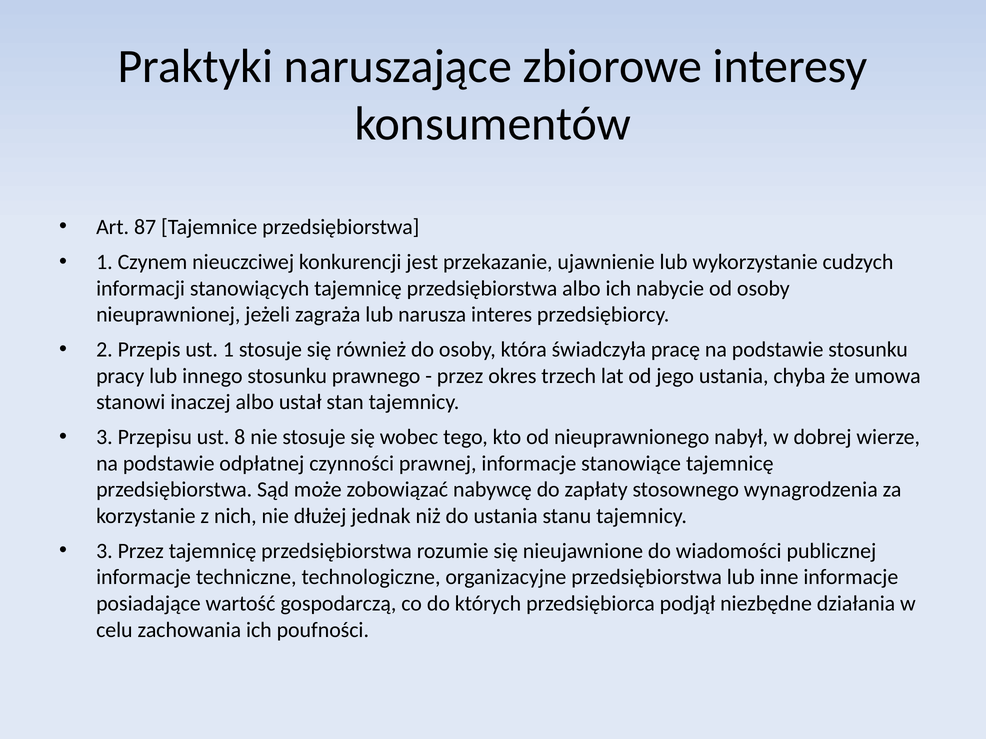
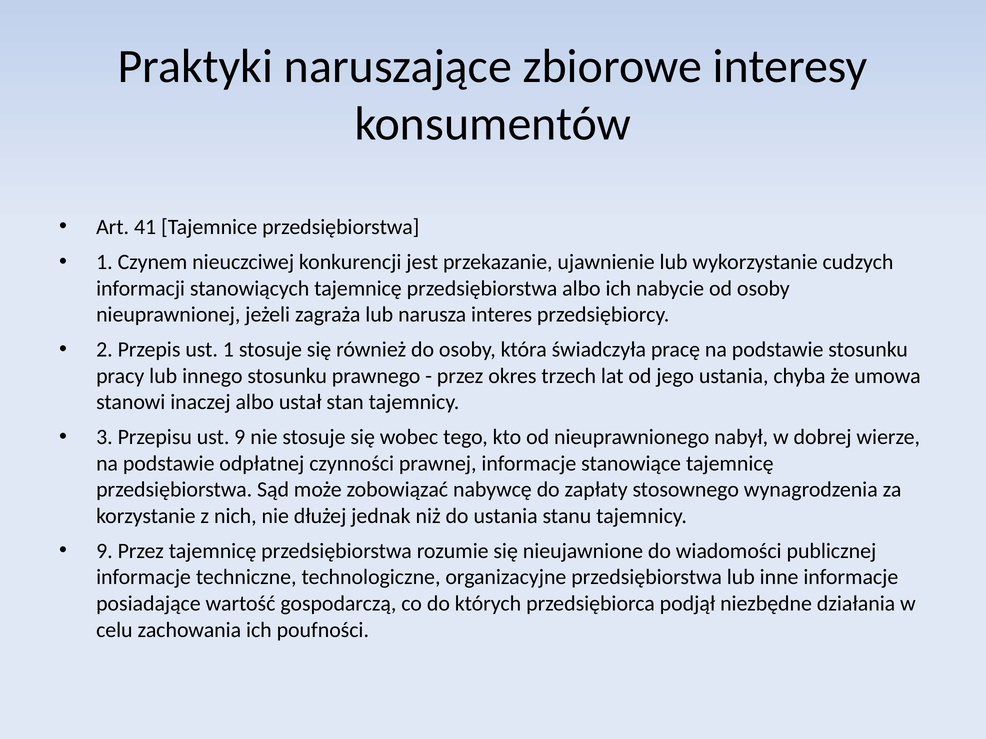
87: 87 -> 41
ust 8: 8 -> 9
3 at (104, 551): 3 -> 9
